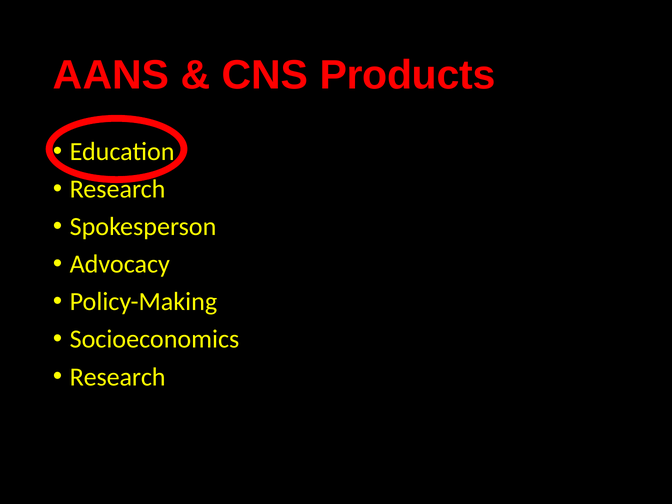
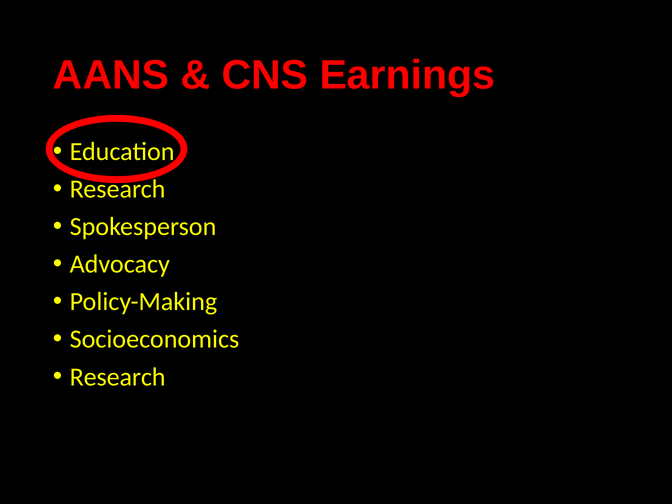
Products: Products -> Earnings
